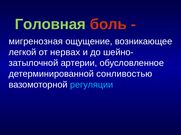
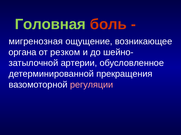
легкой: легкой -> органа
нервах: нервах -> резком
сонливостью: сонливостью -> прекращения
регуляции colour: light blue -> pink
